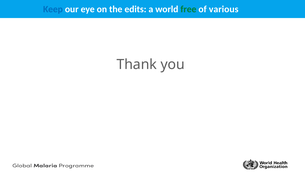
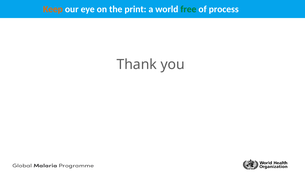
Keep colour: blue -> orange
edits: edits -> print
various: various -> process
